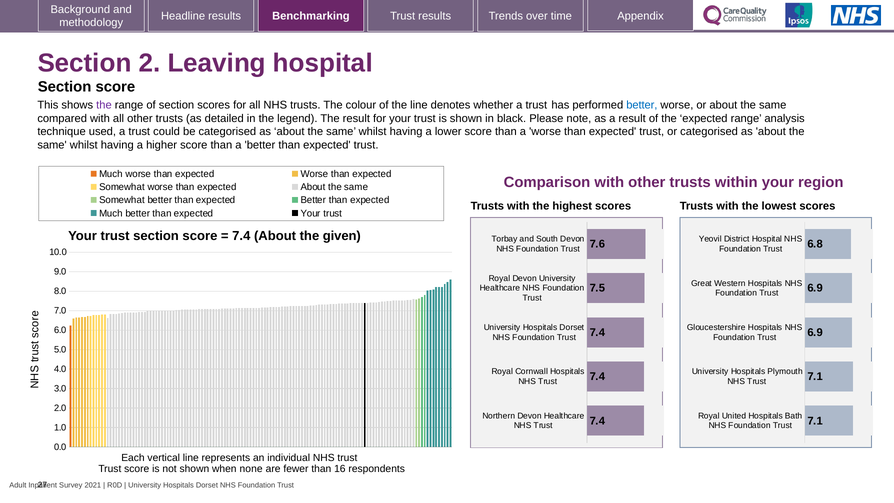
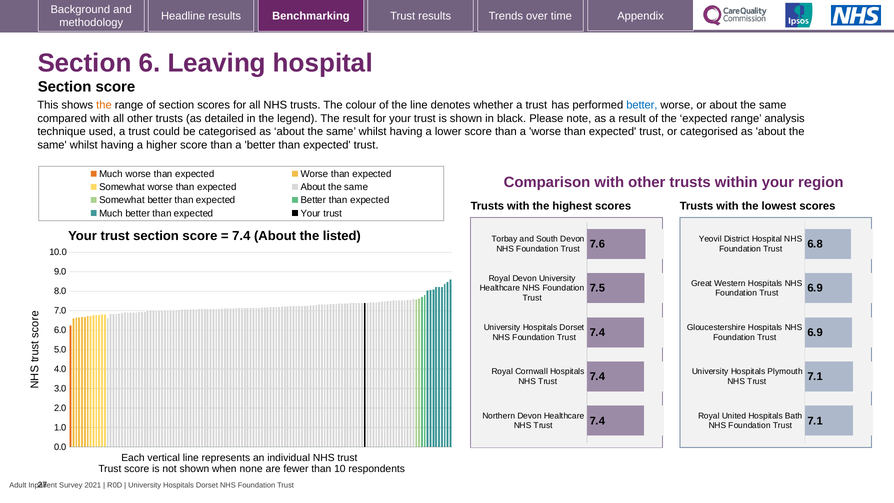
2: 2 -> 6
the at (104, 105) colour: purple -> orange
given: given -> listed
16: 16 -> 10
